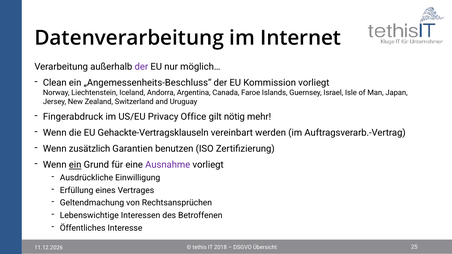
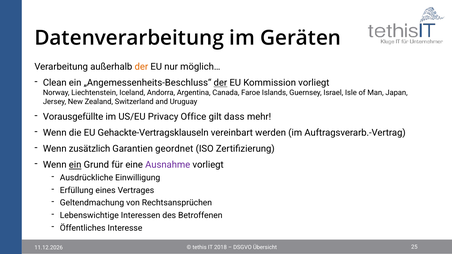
Internet: Internet -> Geräten
der at (141, 67) colour: purple -> orange
der at (220, 83) underline: none -> present
Fingerabdruck: Fingerabdruck -> Vorausgefüllte
nötig: nötig -> dass
benutzen: benutzen -> geordnet
